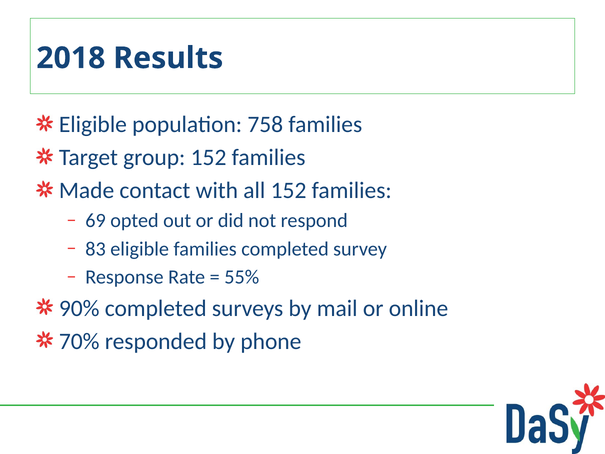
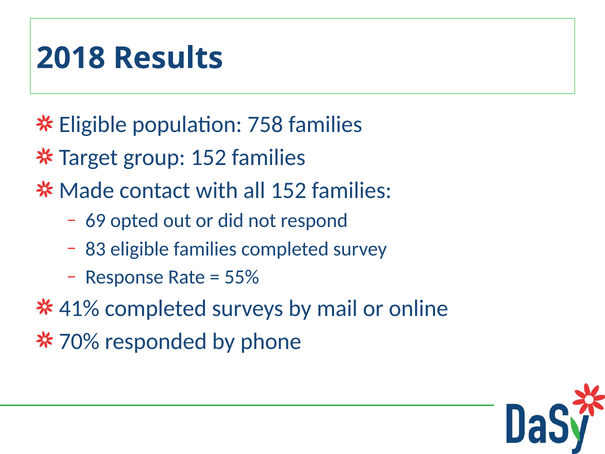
90%: 90% -> 41%
